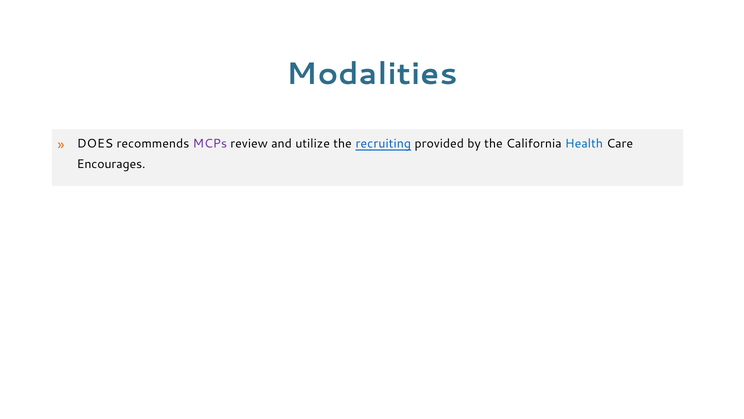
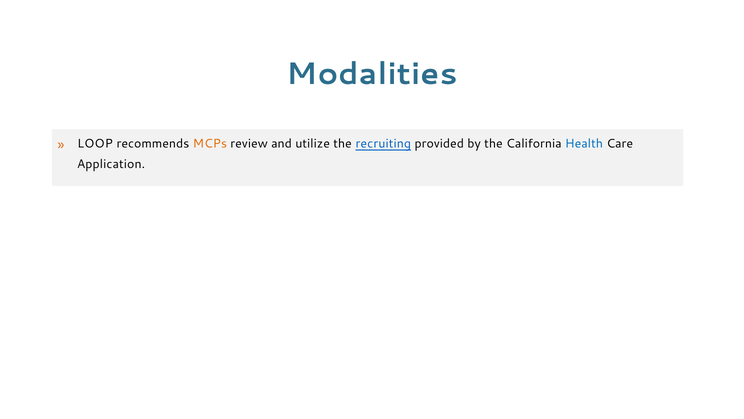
DOES: DOES -> LOOP
MCPs colour: purple -> orange
Encourages: Encourages -> Application
